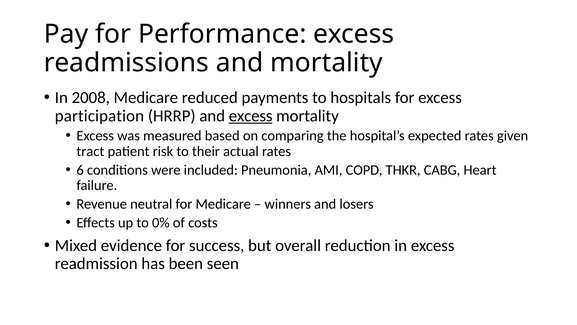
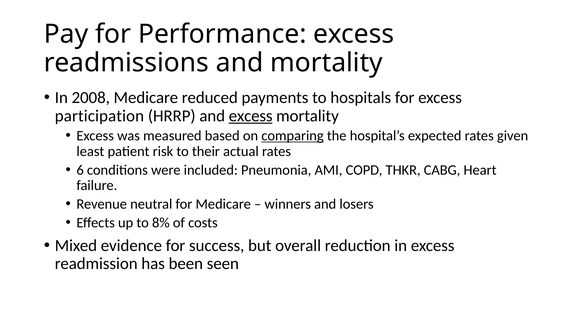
comparing underline: none -> present
tract: tract -> least
0%: 0% -> 8%
